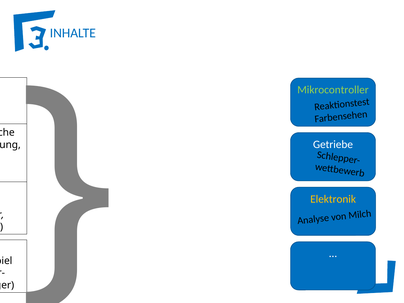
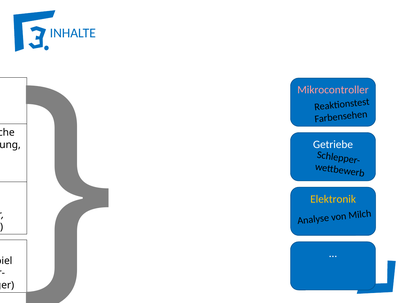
Mikrocontroller colour: light green -> pink
